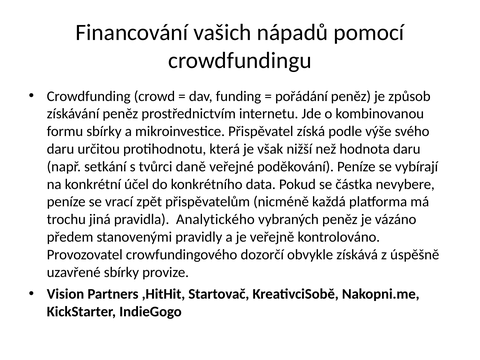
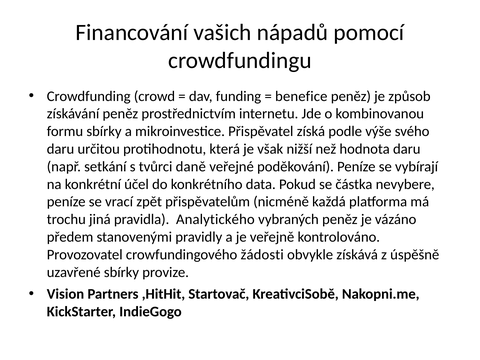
pořádání: pořádání -> benefice
dozorčí: dozorčí -> žádosti
